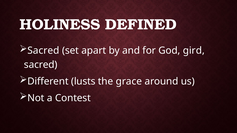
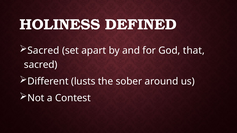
gird: gird -> that
grace: grace -> sober
